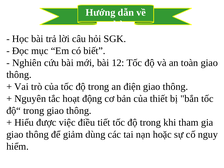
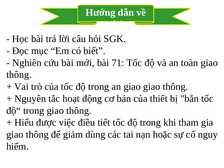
12: 12 -> 71
an điện: điện -> giao
